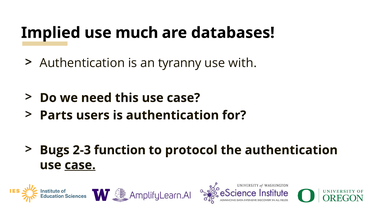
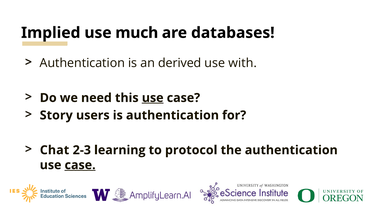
tyranny: tyranny -> derived
use at (153, 98) underline: none -> present
Parts: Parts -> Story
Bugs: Bugs -> Chat
function: function -> learning
